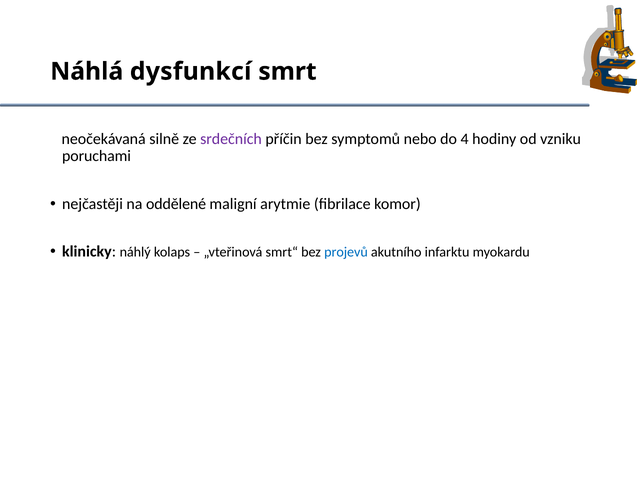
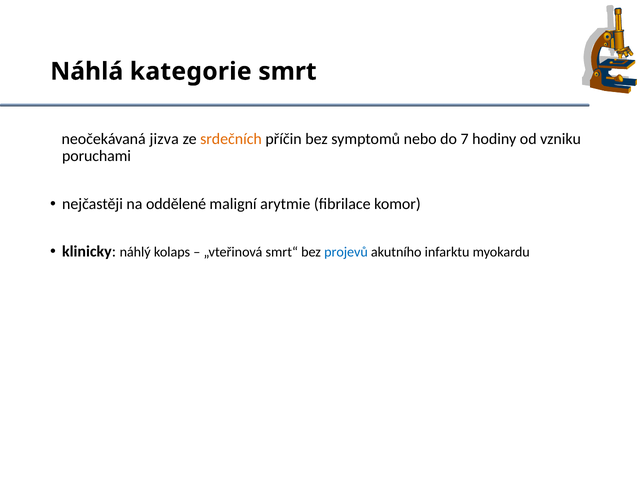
dysfunkcí: dysfunkcí -> kategorie
silně: silně -> jizva
srdečních colour: purple -> orange
4: 4 -> 7
